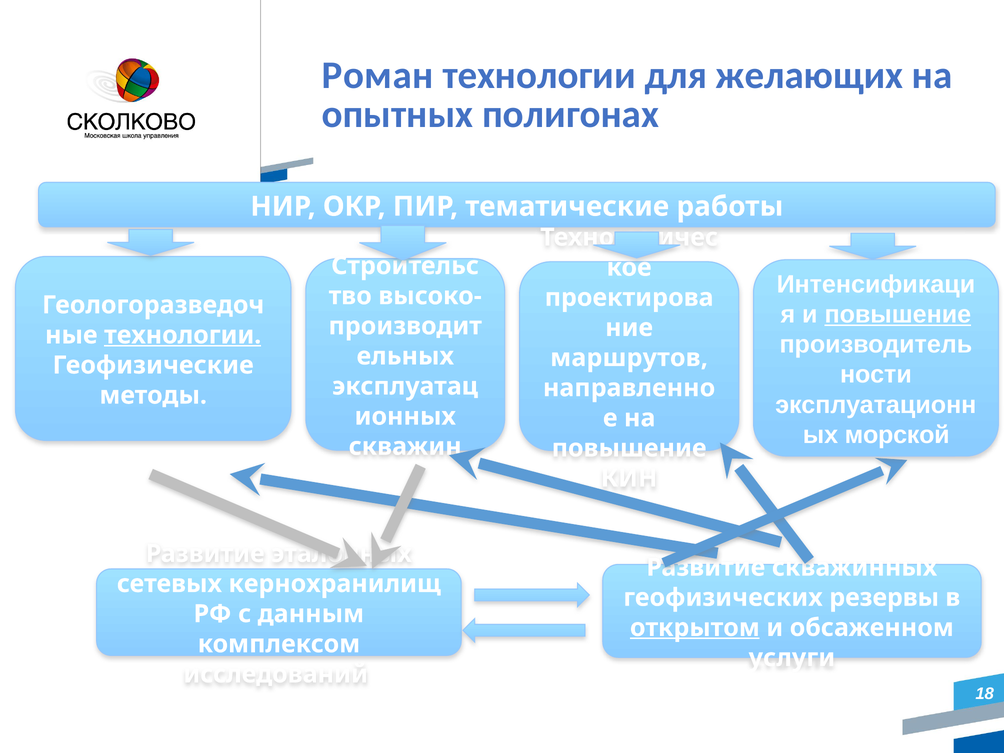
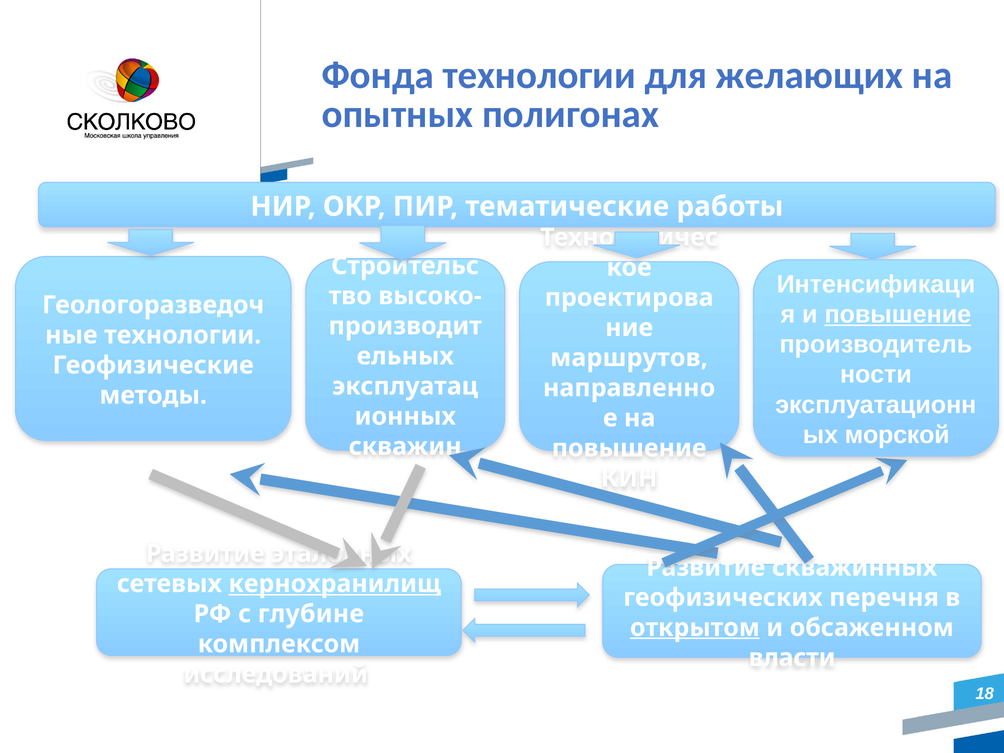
Роман: Роман -> Фонда
технологии at (183, 335) underline: present -> none
кернохранилищ underline: none -> present
резервы: резервы -> перечня
данным: данным -> глубине
услуги: услуги -> власти
